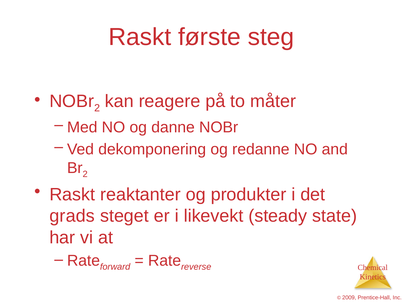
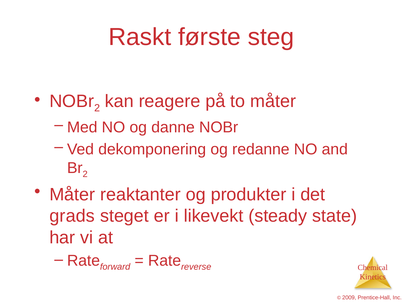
Raskt at (72, 195): Raskt -> Måter
